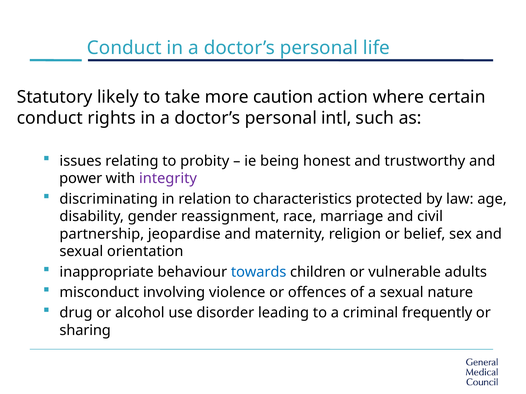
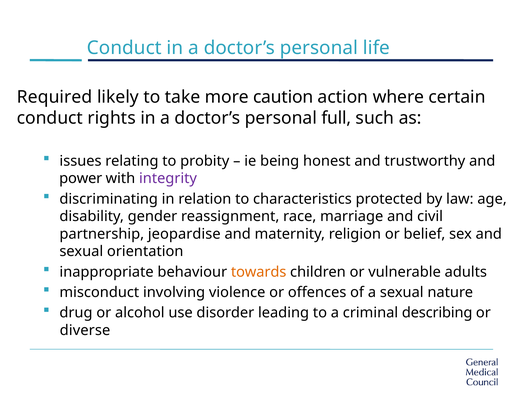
Statutory: Statutory -> Required
intl: intl -> full
towards colour: blue -> orange
frequently: frequently -> describing
sharing: sharing -> diverse
